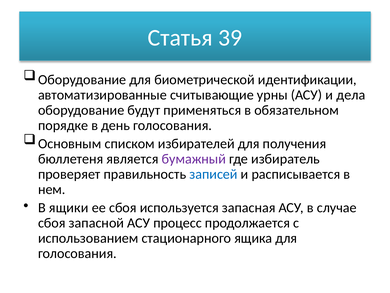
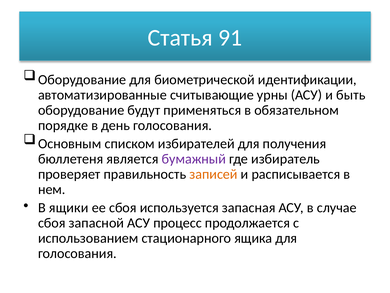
39: 39 -> 91
дела: дела -> быть
записей colour: blue -> orange
